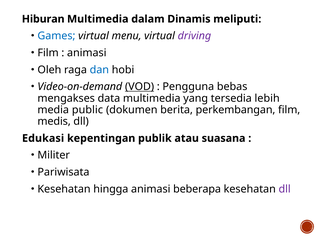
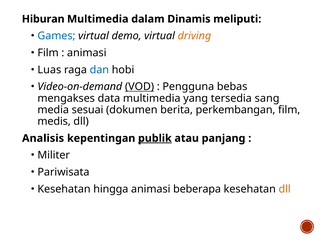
menu: menu -> demo
driving colour: purple -> orange
Oleh: Oleh -> Luas
lebih: lebih -> sang
public: public -> sesuai
Edukasi: Edukasi -> Analisis
publik underline: none -> present
suasana: suasana -> panjang
dll at (285, 189) colour: purple -> orange
